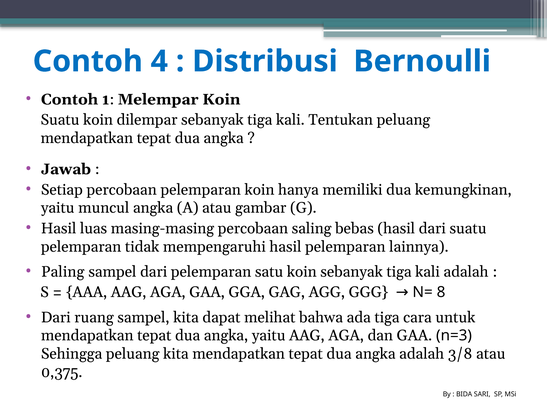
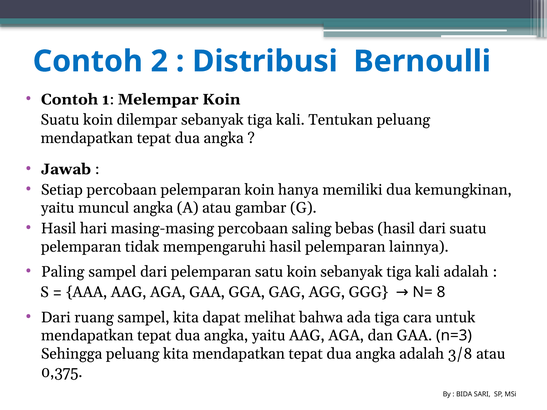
4: 4 -> 2
luas: luas -> hari
